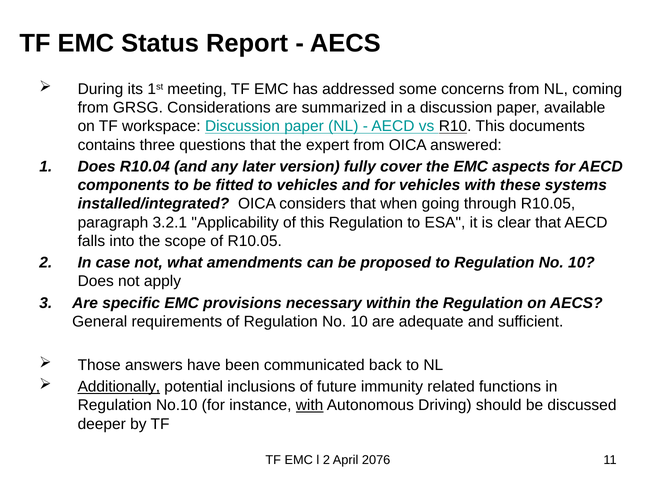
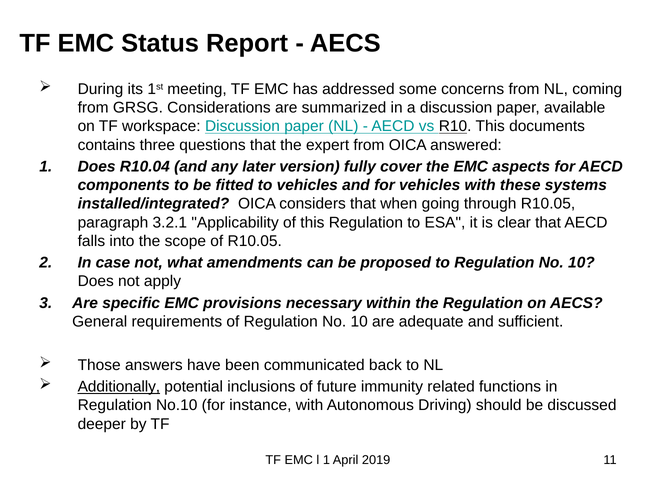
with at (310, 405) underline: present -> none
l 2: 2 -> 1
2076: 2076 -> 2019
